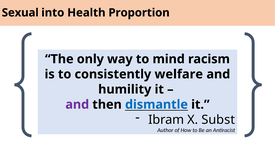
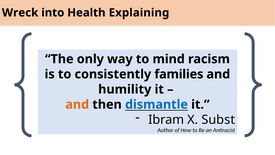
Sexual: Sexual -> Wreck
Proportion: Proportion -> Explaining
welfare: welfare -> families
and at (77, 104) colour: purple -> orange
